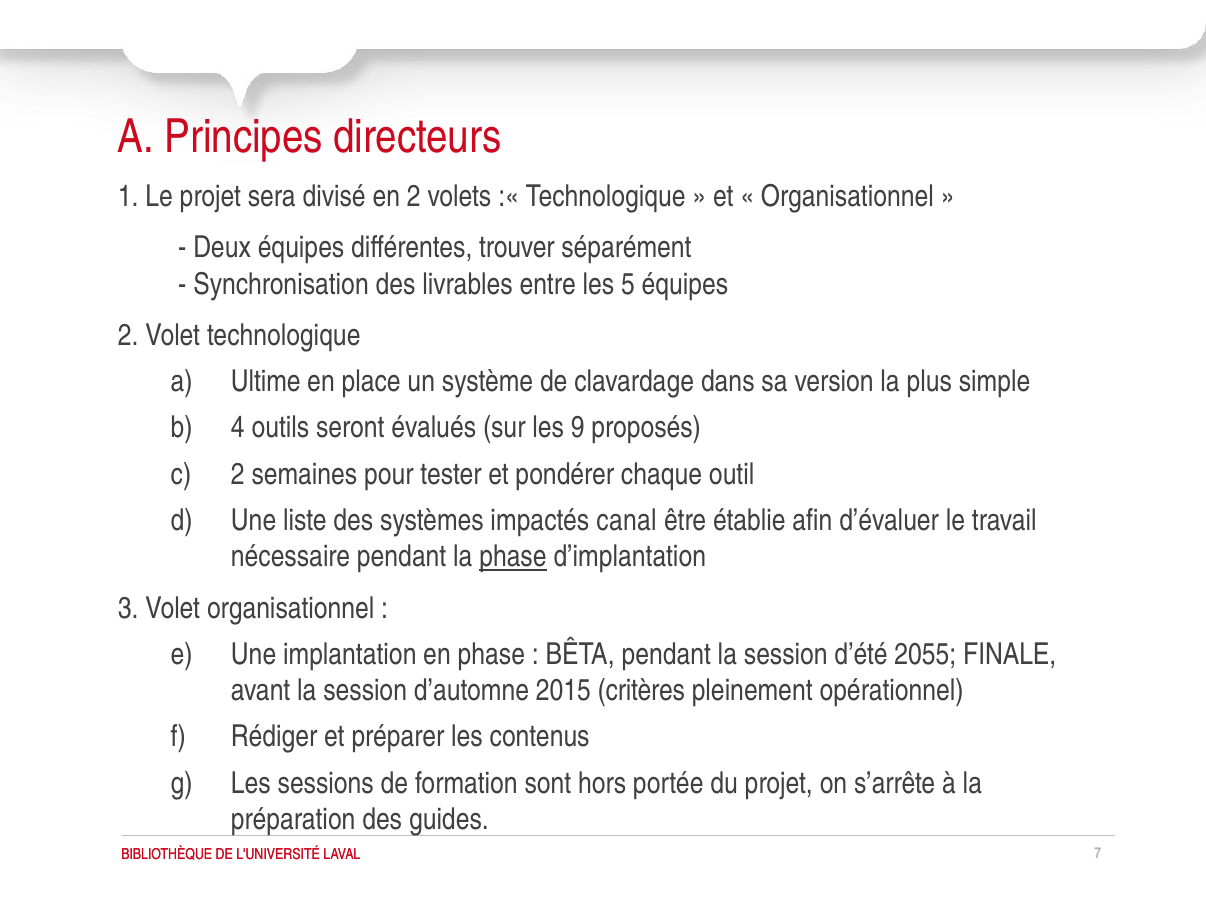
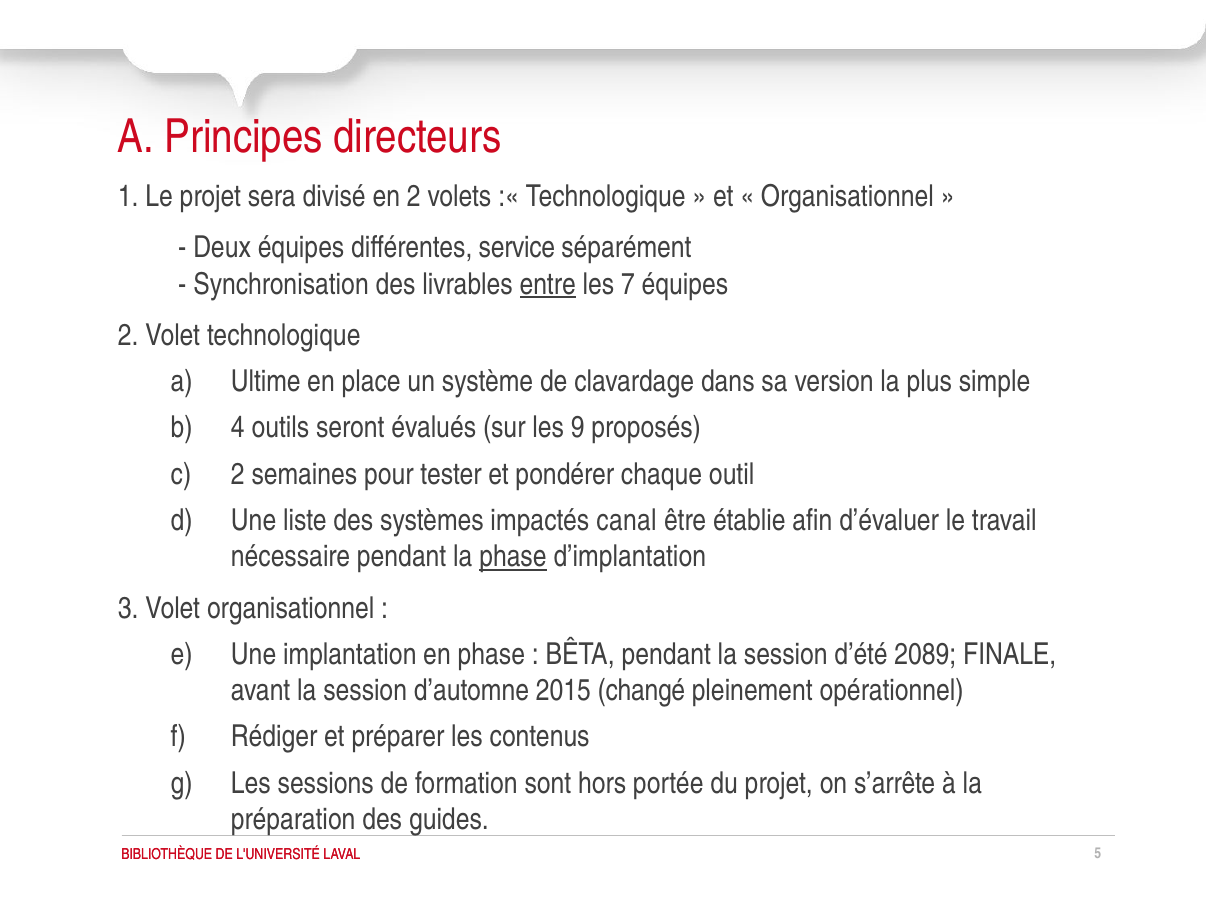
trouver: trouver -> service
entre underline: none -> present
5: 5 -> 7
2055: 2055 -> 2089
critères: critères -> changé
7: 7 -> 5
